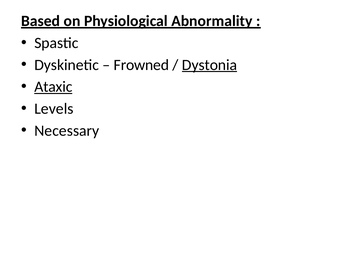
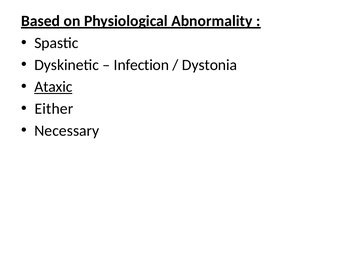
Frowned: Frowned -> Infection
Dystonia underline: present -> none
Levels: Levels -> Either
